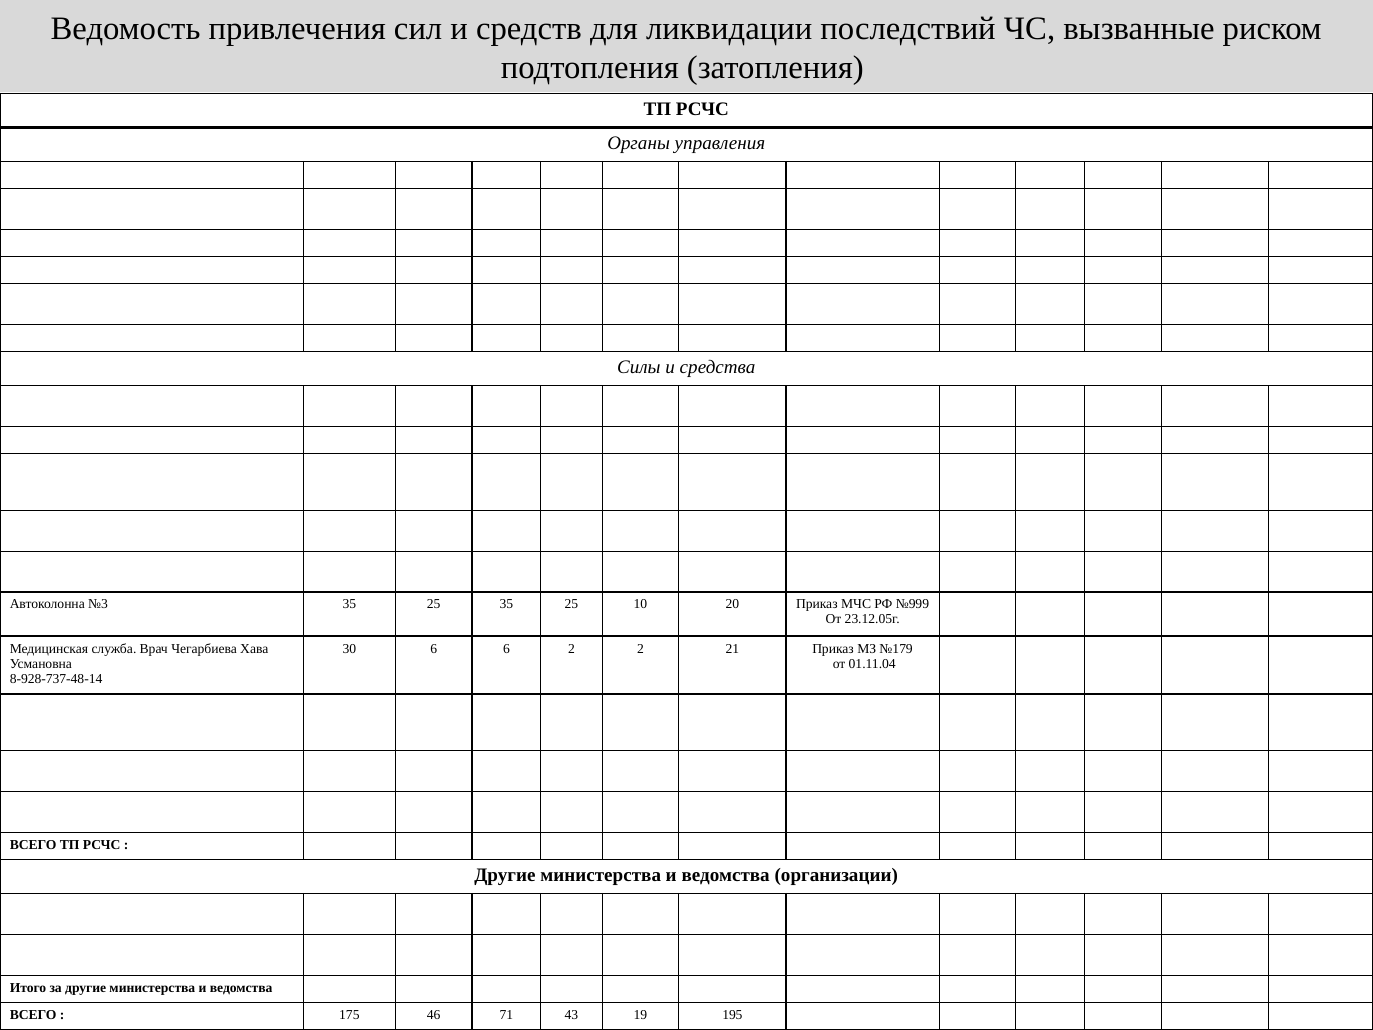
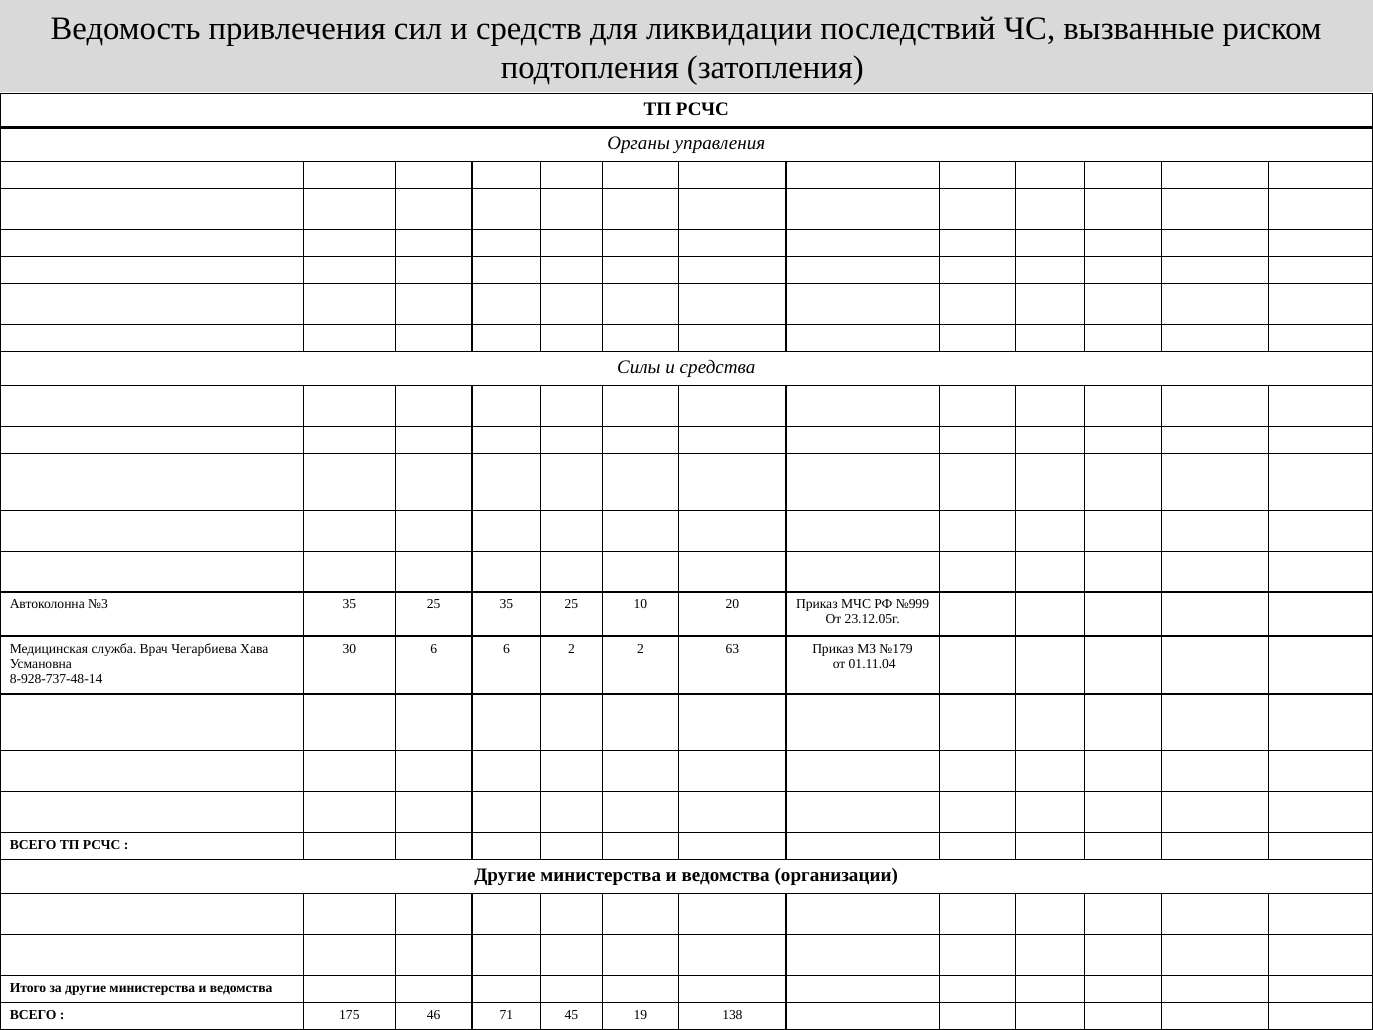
21: 21 -> 63
43: 43 -> 45
195: 195 -> 138
